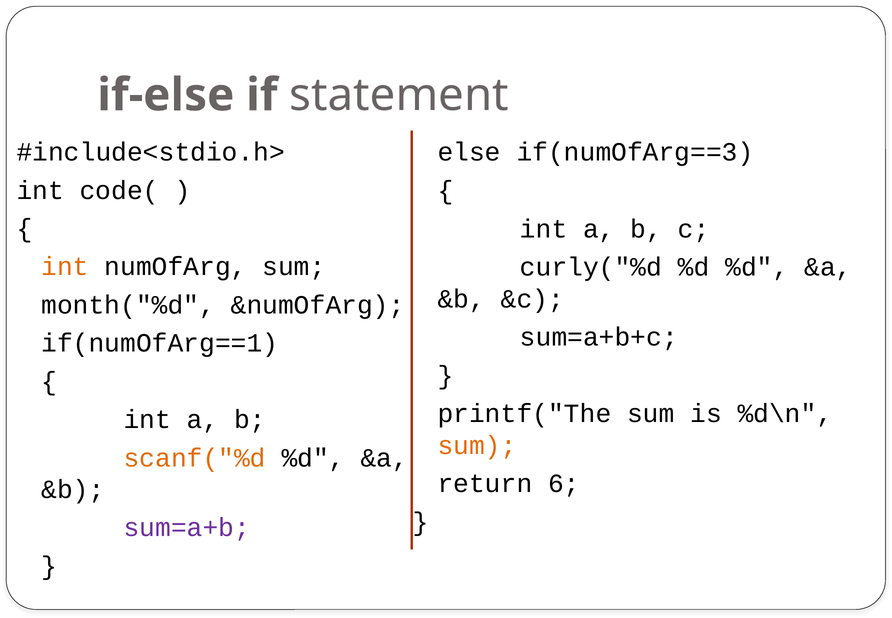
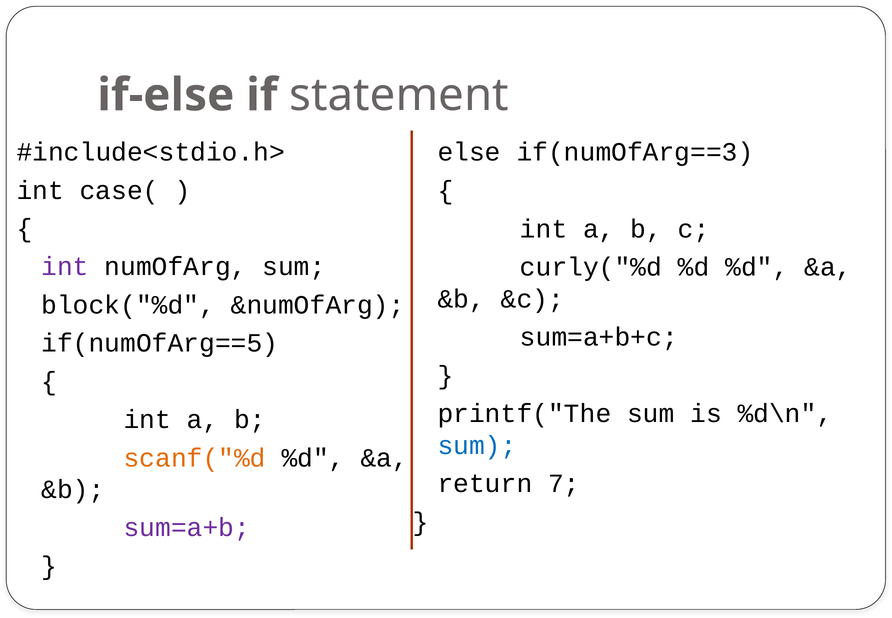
code(: code( -> case(
int at (65, 267) colour: orange -> purple
month("%d: month("%d -> block("%d
if(numOfArg==1: if(numOfArg==1 -> if(numOfArg==5
sum at (477, 445) colour: orange -> blue
6: 6 -> 7
